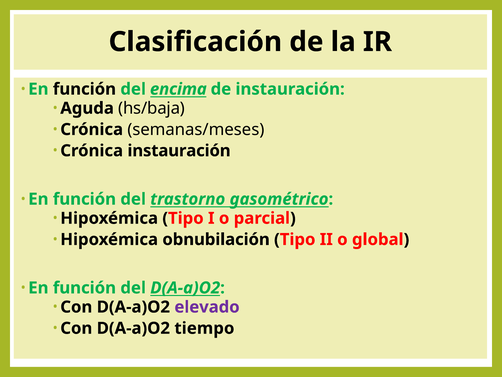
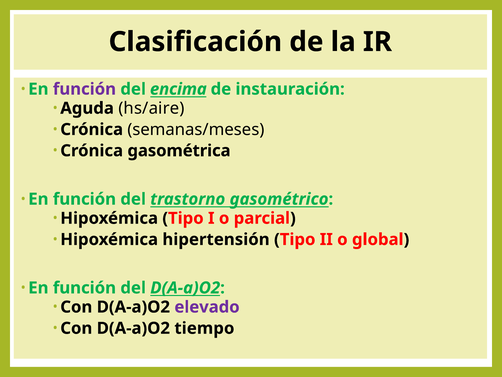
función at (84, 89) colour: black -> purple
hs/baja: hs/baja -> hs/aire
Crónica instauración: instauración -> gasométrica
obnubilación: obnubilación -> hipertensión
